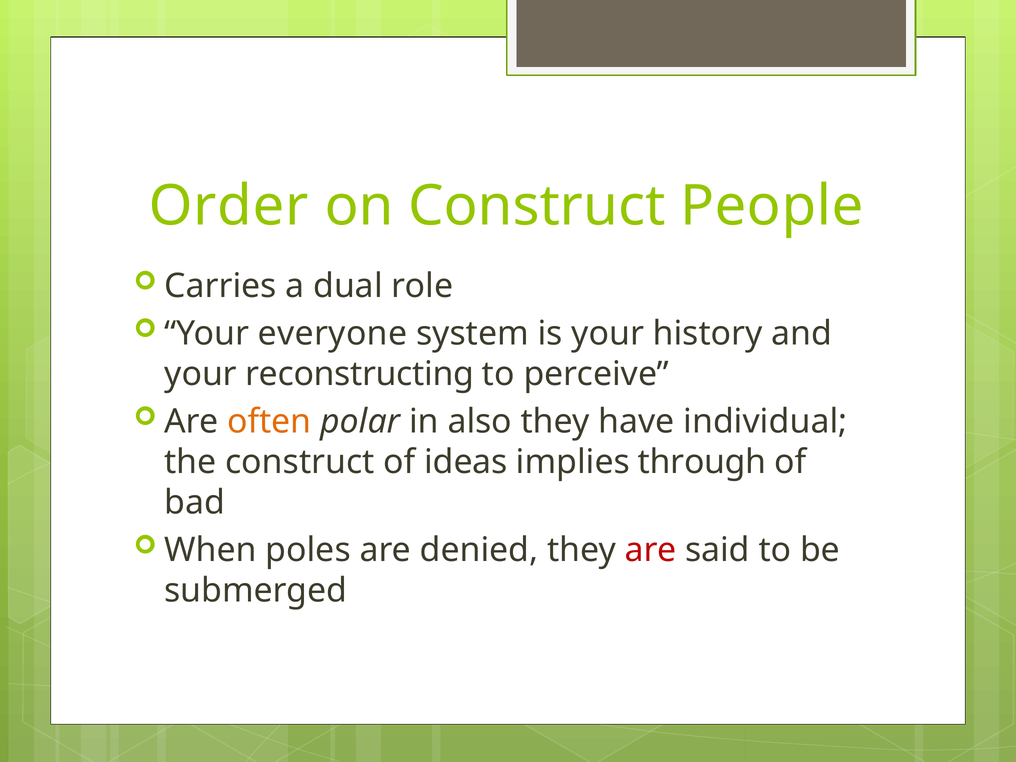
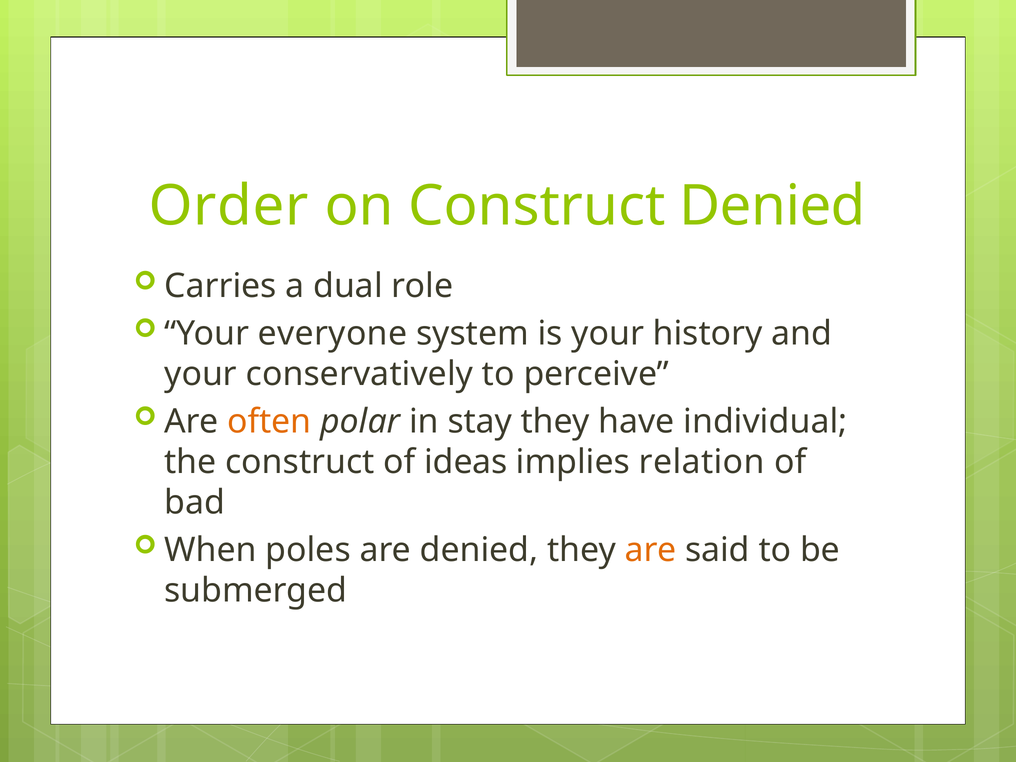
Construct People: People -> Denied
reconstructing: reconstructing -> conservatively
also: also -> stay
through: through -> relation
are at (651, 550) colour: red -> orange
